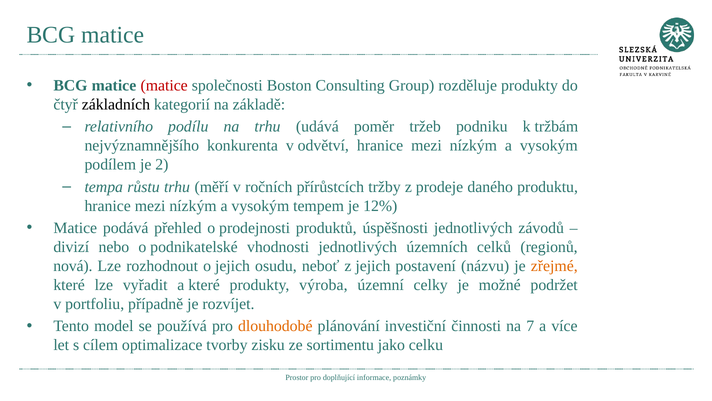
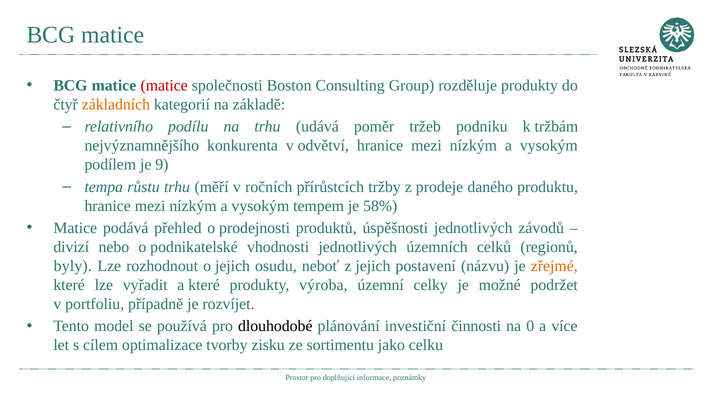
základních colour: black -> orange
2: 2 -> 9
12%: 12% -> 58%
nová: nová -> byly
dlouhodobé colour: orange -> black
7: 7 -> 0
